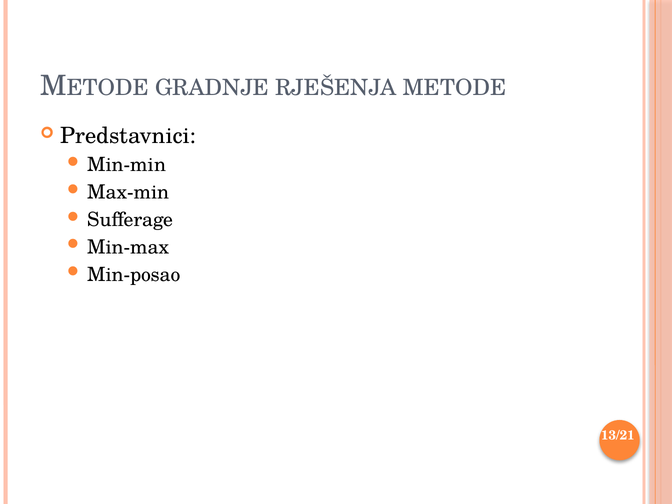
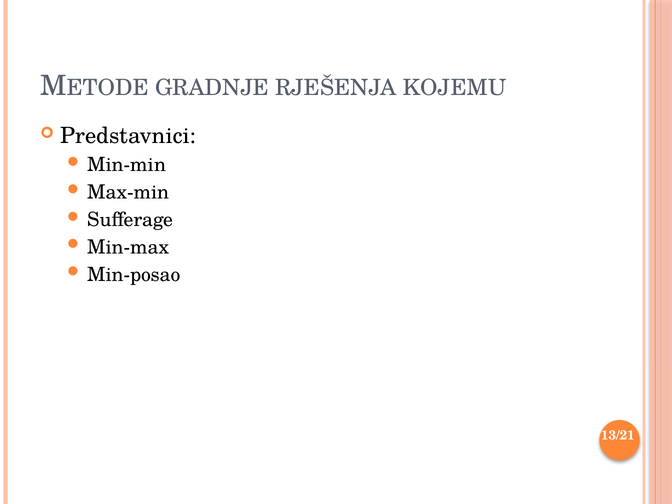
METODE: METODE -> KOJEMU
